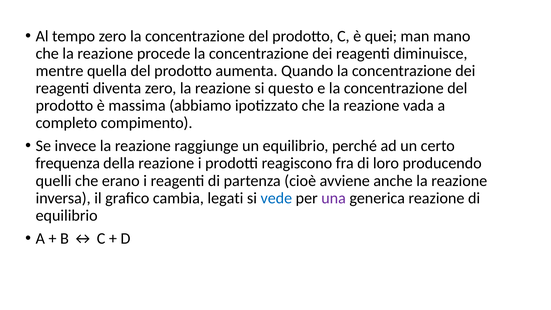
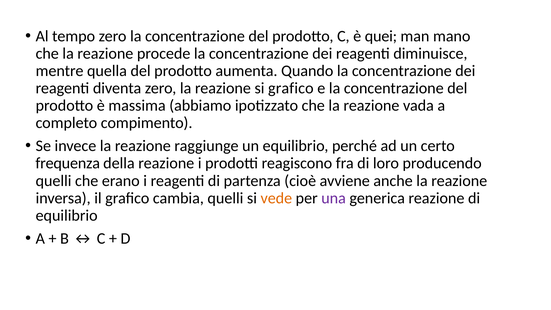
si questo: questo -> grafico
cambia legati: legati -> quelli
vede colour: blue -> orange
